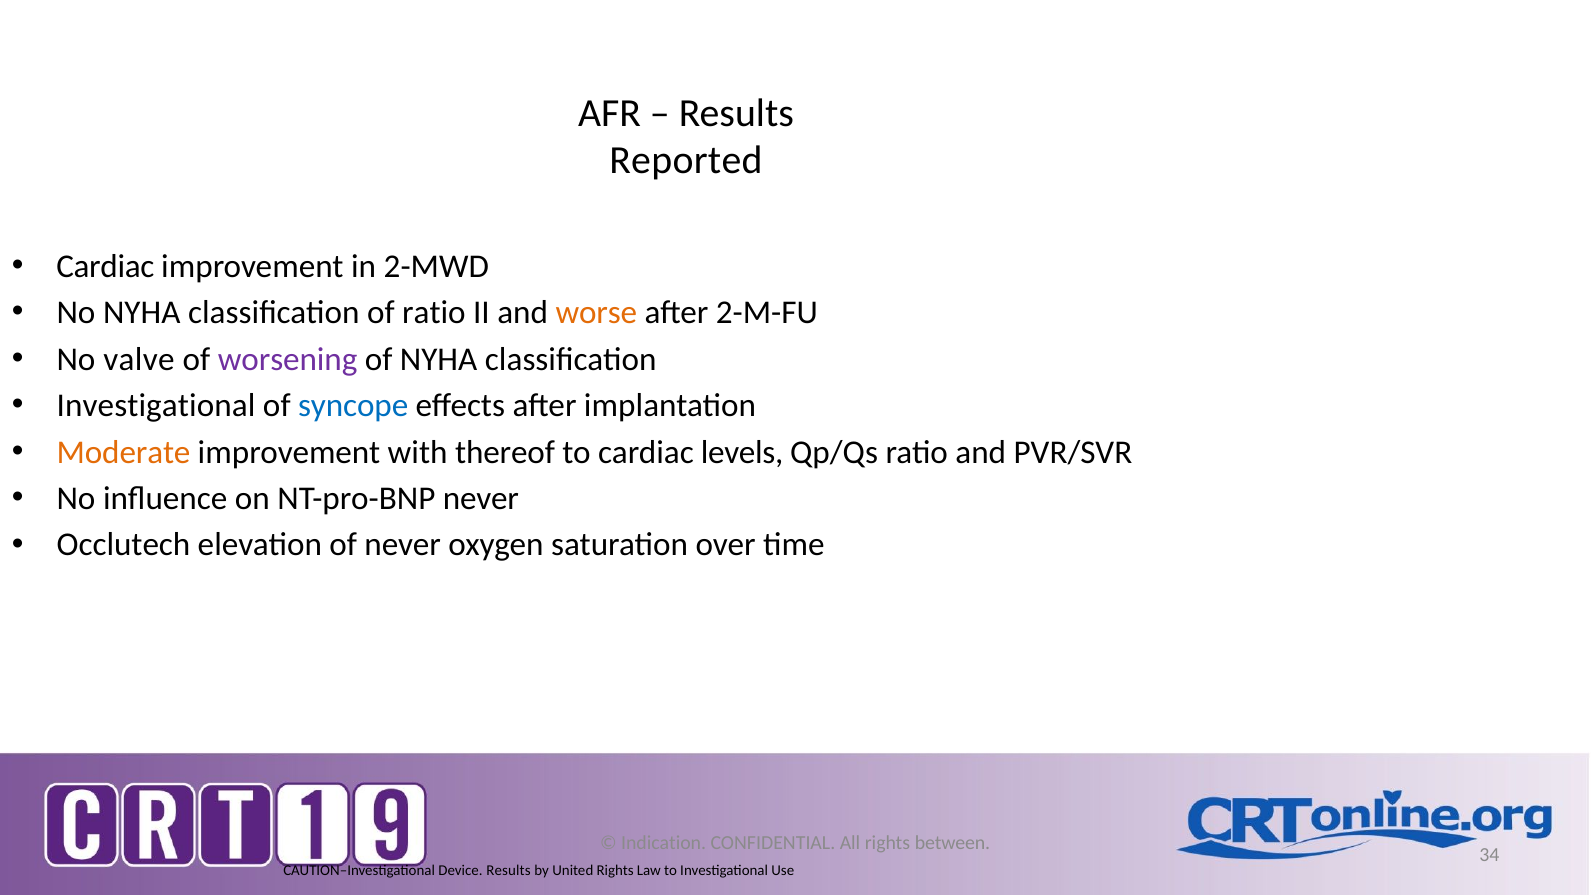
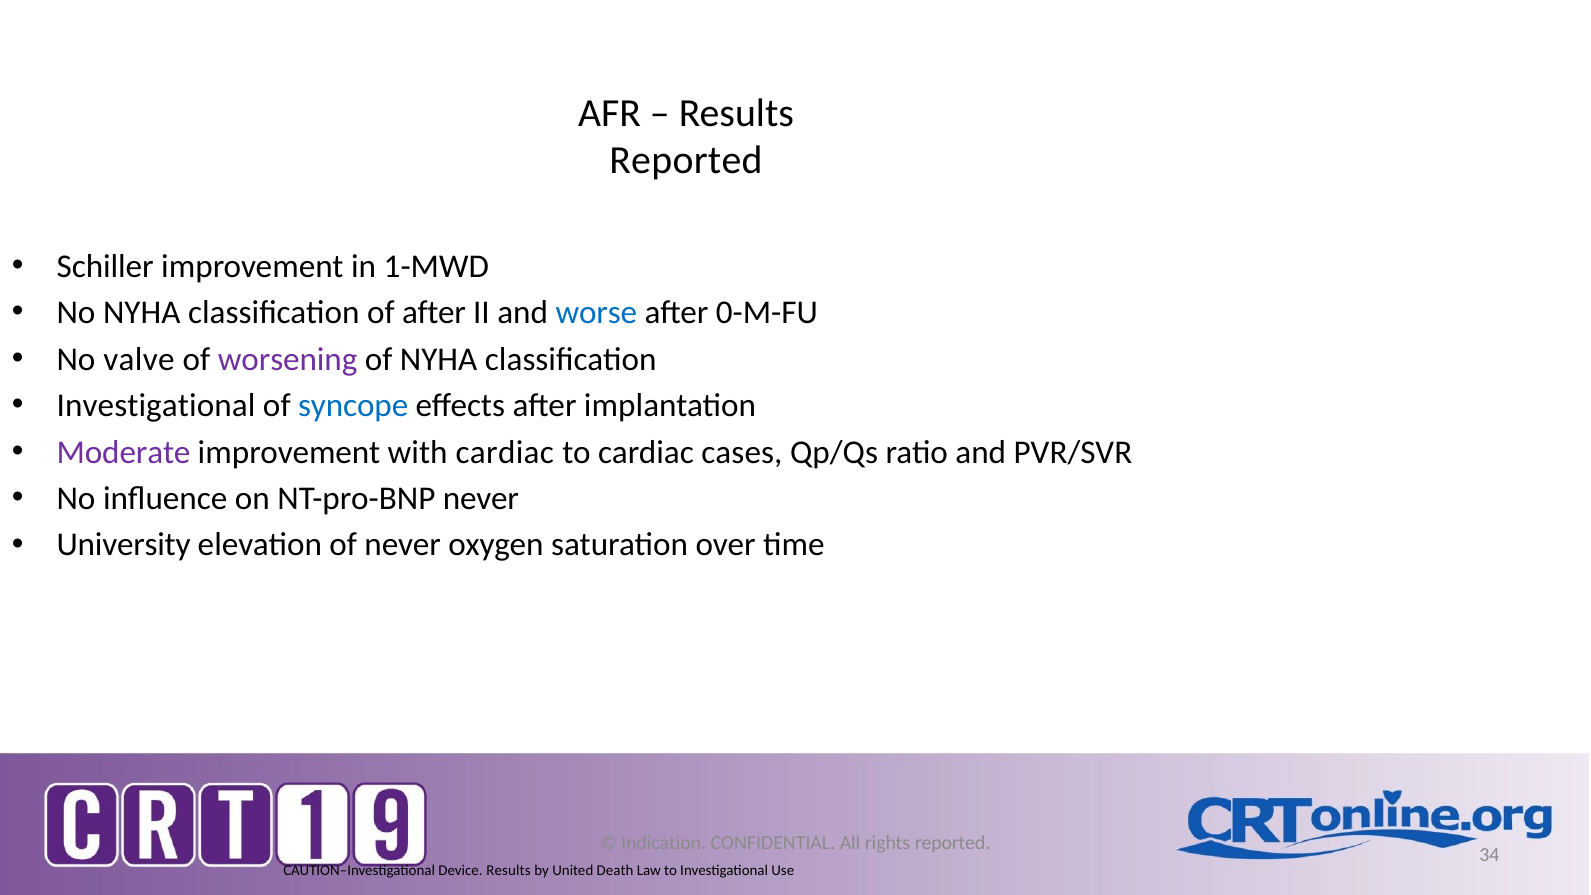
Cardiac at (105, 266): Cardiac -> Schiller
2-MWD: 2-MWD -> 1-MWD
of ratio: ratio -> after
worse colour: orange -> blue
2-M-FU: 2-M-FU -> 0-M-FU
Moderate colour: orange -> purple
with thereof: thereof -> cardiac
levels: levels -> cases
Occlutech: Occlutech -> University
rights between: between -> reported
United Rights: Rights -> Death
